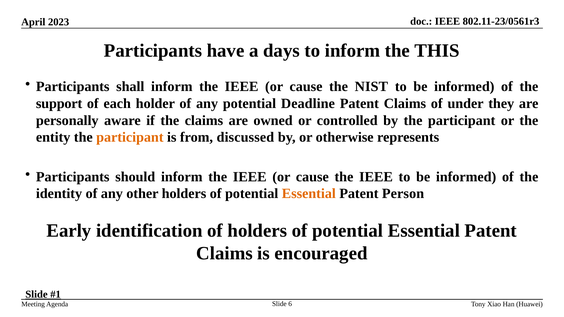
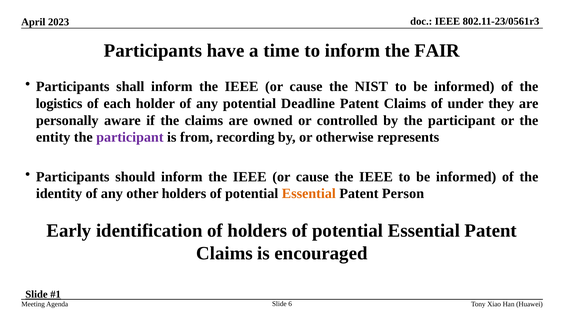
days: days -> time
THIS: THIS -> FAIR
support: support -> logistics
participant at (130, 137) colour: orange -> purple
discussed: discussed -> recording
